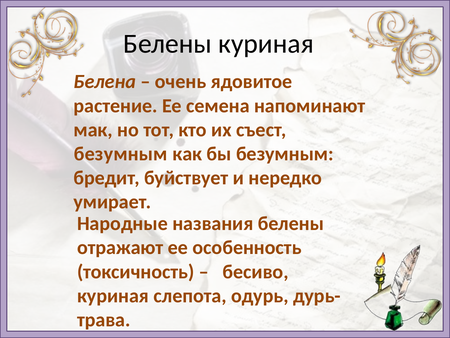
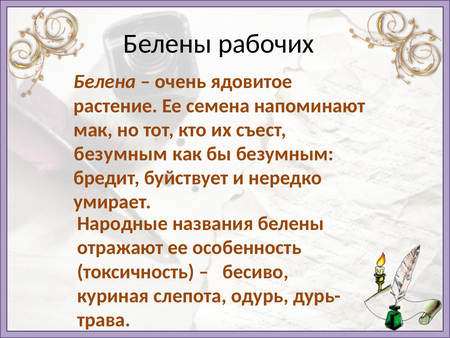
Белены куриная: куриная -> рабочих
